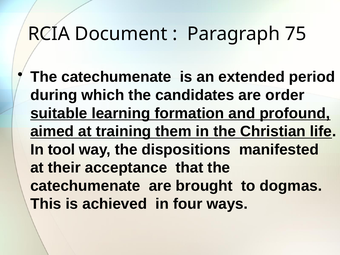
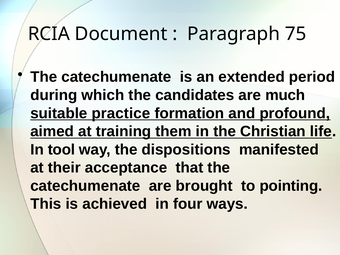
order: order -> much
learning: learning -> practice
dogmas: dogmas -> pointing
